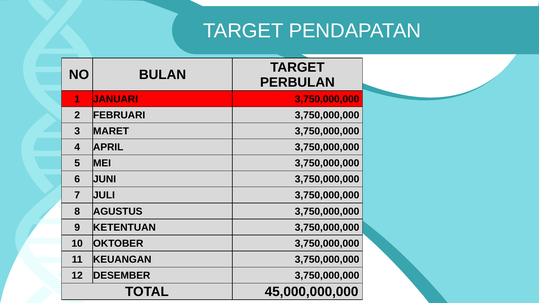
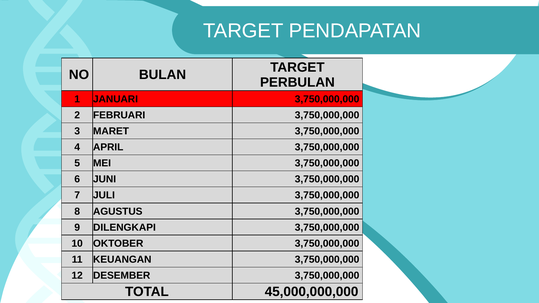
KETENTUAN: KETENTUAN -> DILENGKAPI
